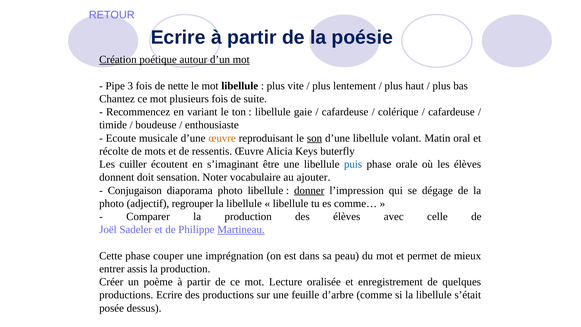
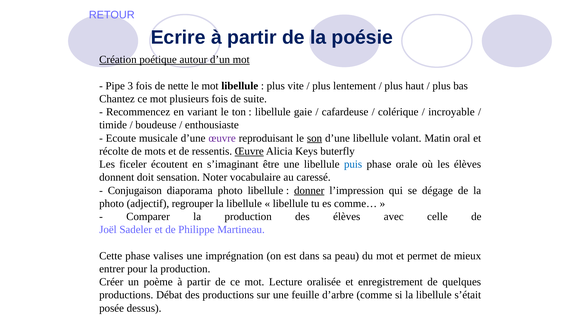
cafardeuse at (451, 112): cafardeuse -> incroyable
œuvre at (222, 138) colour: orange -> purple
Œuvre at (249, 151) underline: none -> present
cuiller: cuiller -> ficeler
ajouter: ajouter -> caressé
Martineau underline: present -> none
couper: couper -> valises
assis: assis -> pour
productions Ecrire: Ecrire -> Débat
